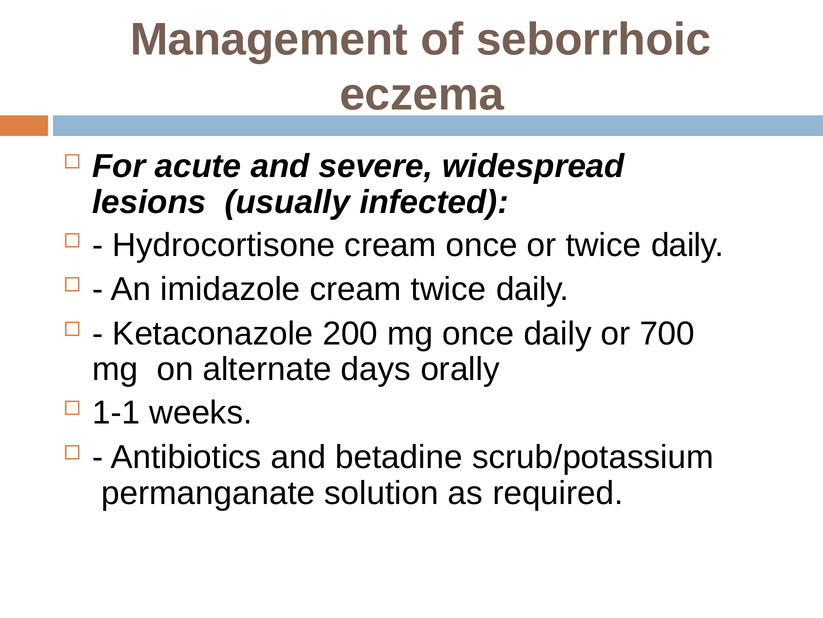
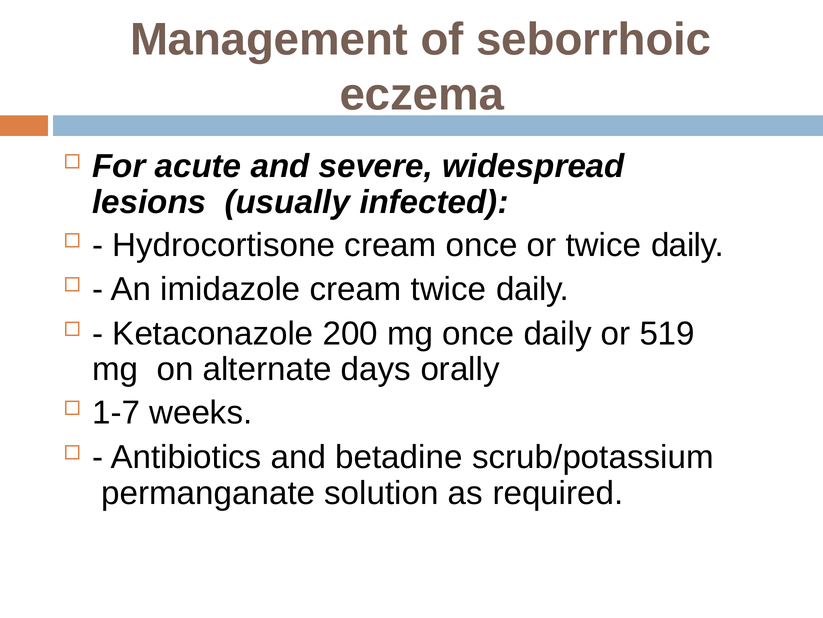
700: 700 -> 519
1-1: 1-1 -> 1-7
